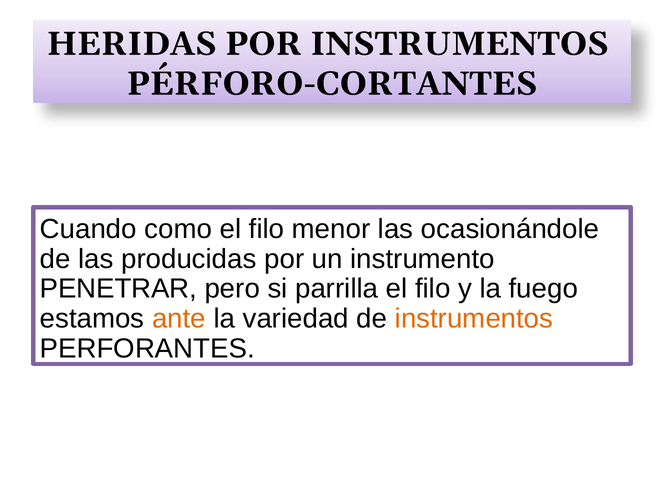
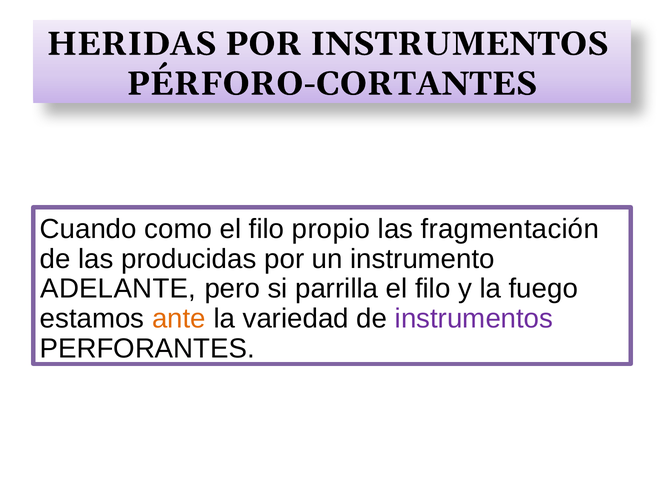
menor: menor -> propio
ocasionándole: ocasionándole -> fragmentación
PENETRAR: PENETRAR -> ADELANTE
instrumentos at (474, 319) colour: orange -> purple
